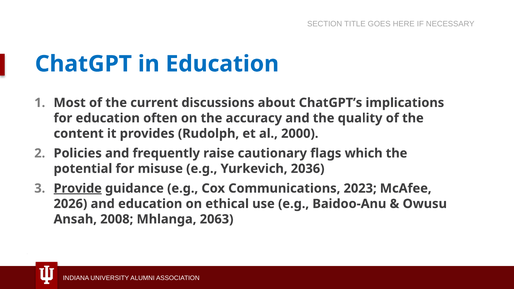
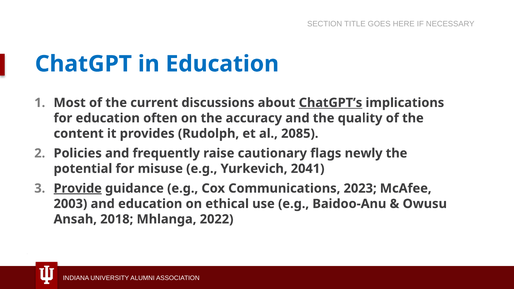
ChatGPT’s underline: none -> present
2000: 2000 -> 2085
which: which -> newly
2036: 2036 -> 2041
2026: 2026 -> 2003
2008: 2008 -> 2018
2063: 2063 -> 2022
